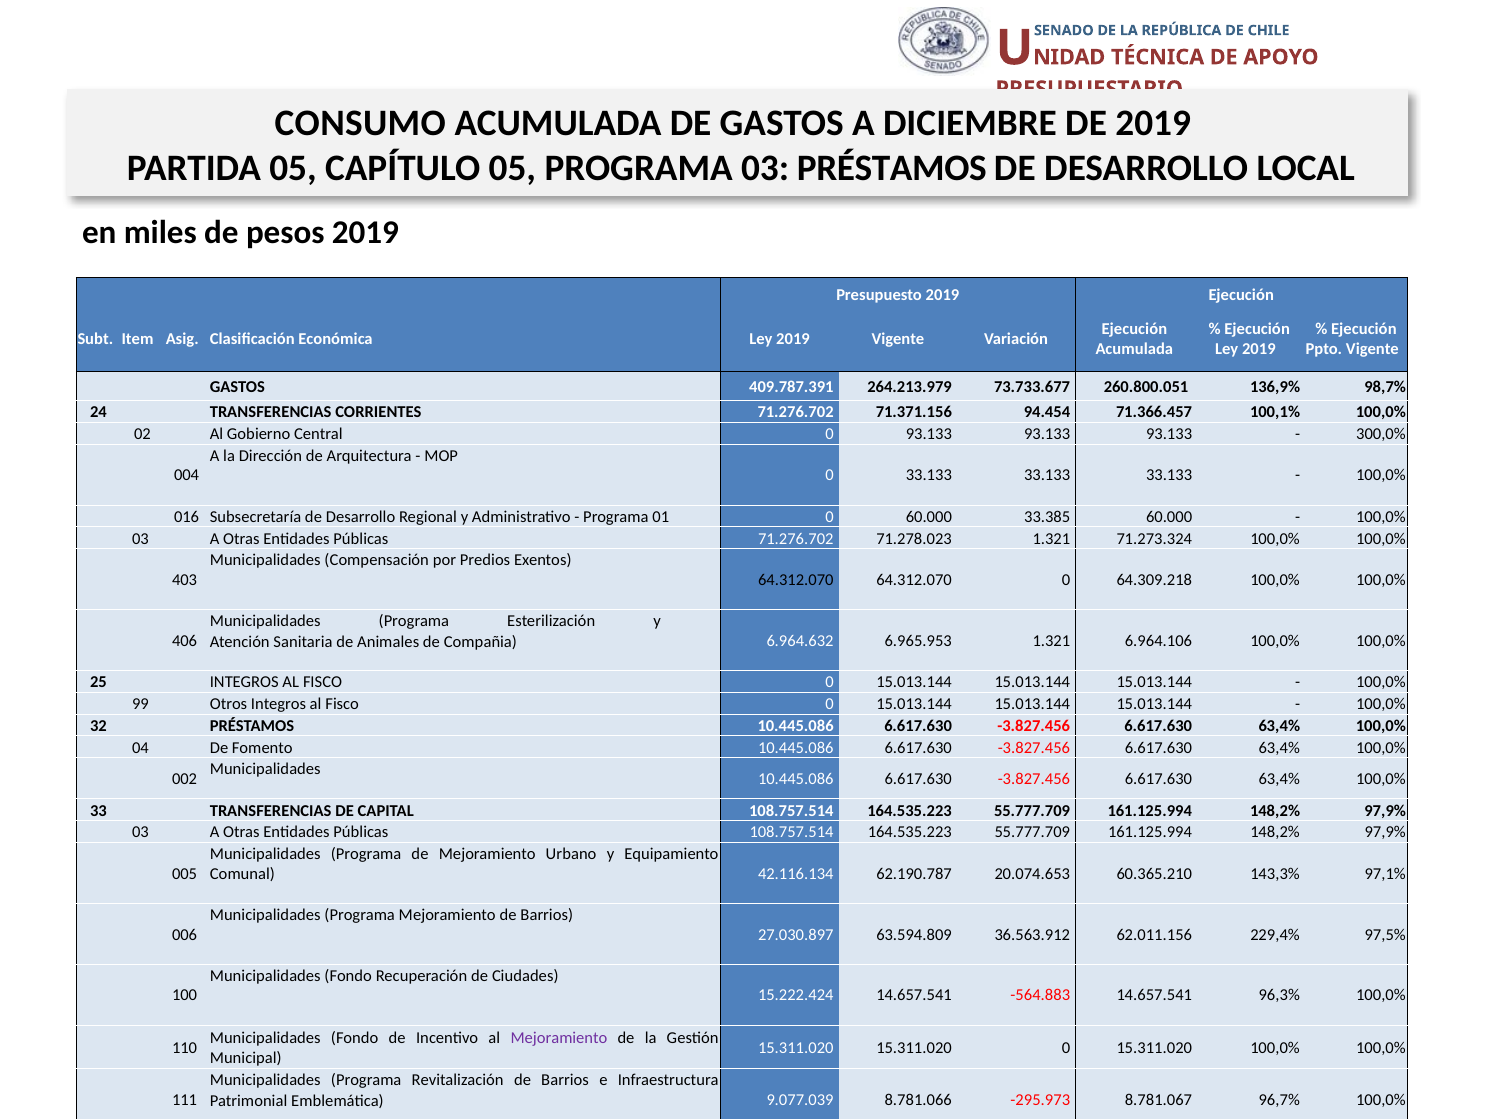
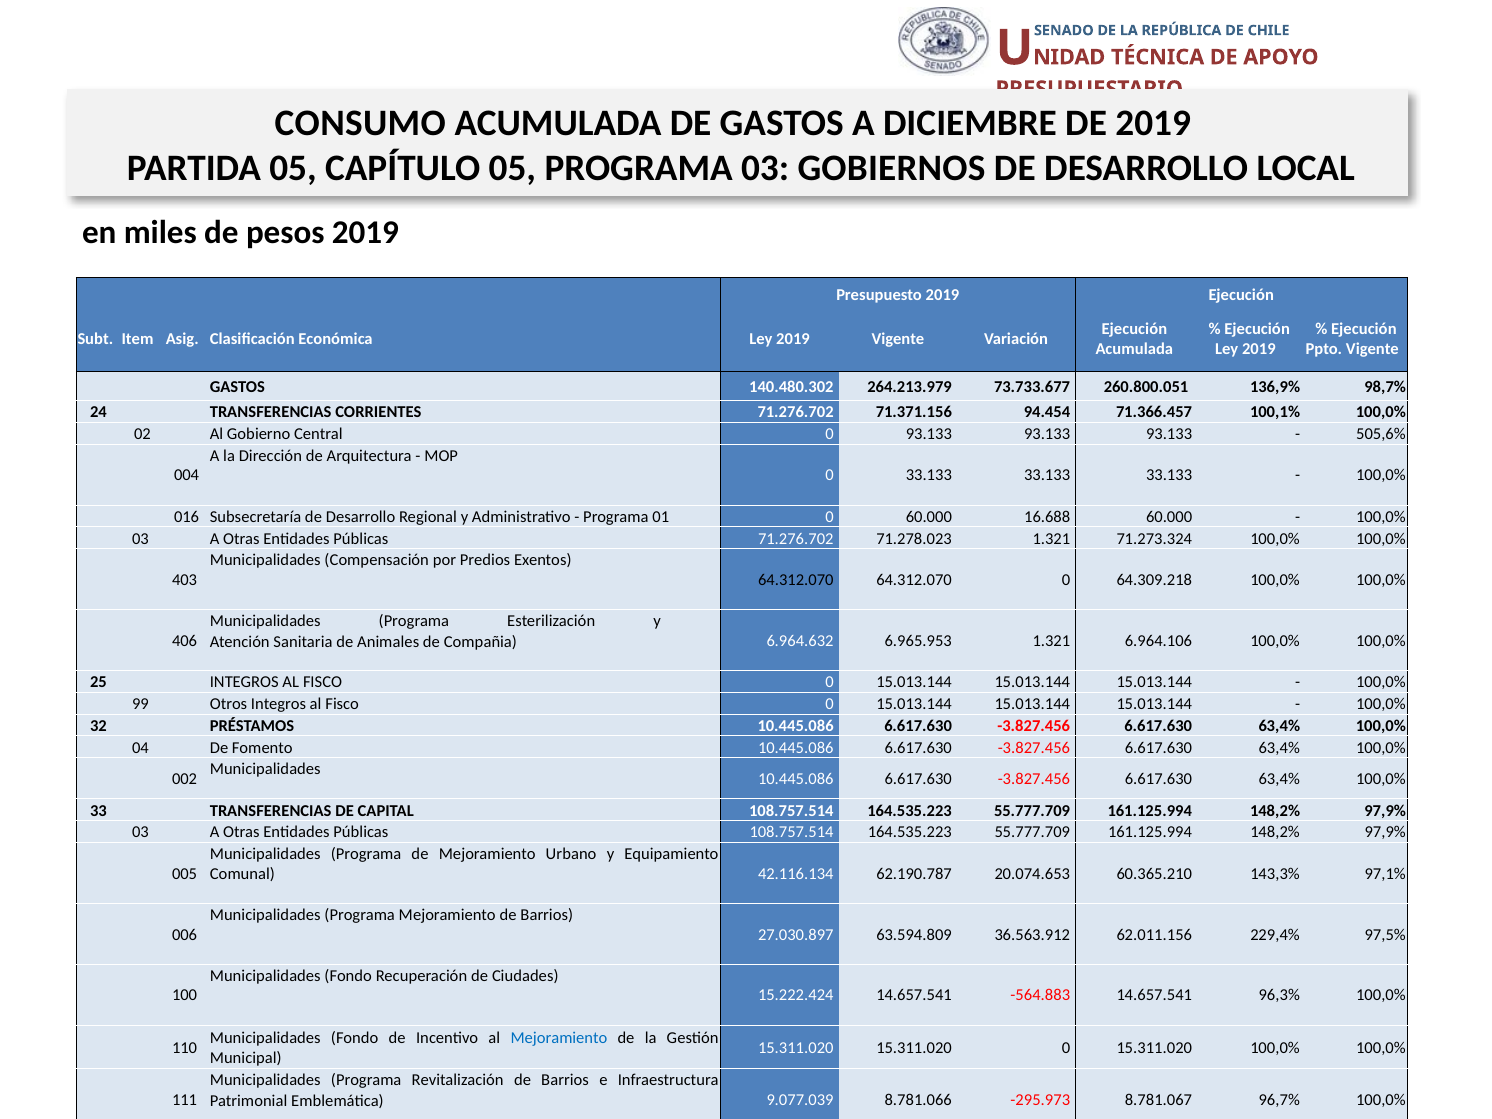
03 PRÉSTAMOS: PRÉSTAMOS -> GOBIERNOS
409.787.391: 409.787.391 -> 140.480.302
300,0%: 300,0% -> 505,6%
33.385: 33.385 -> 16.688
Mejoramiento at (559, 1038) colour: purple -> blue
